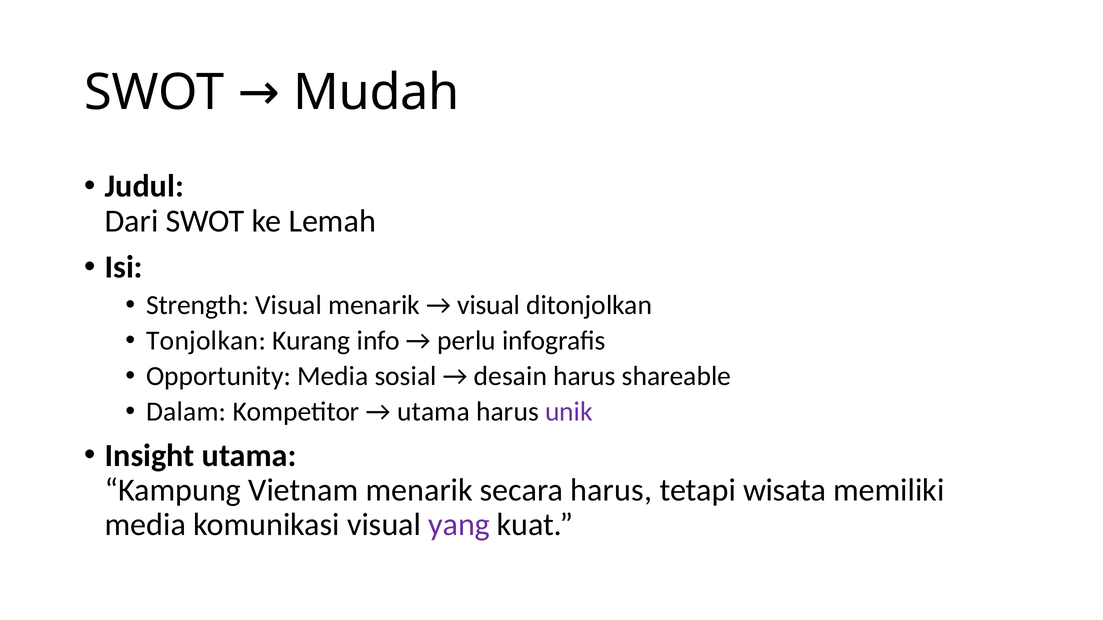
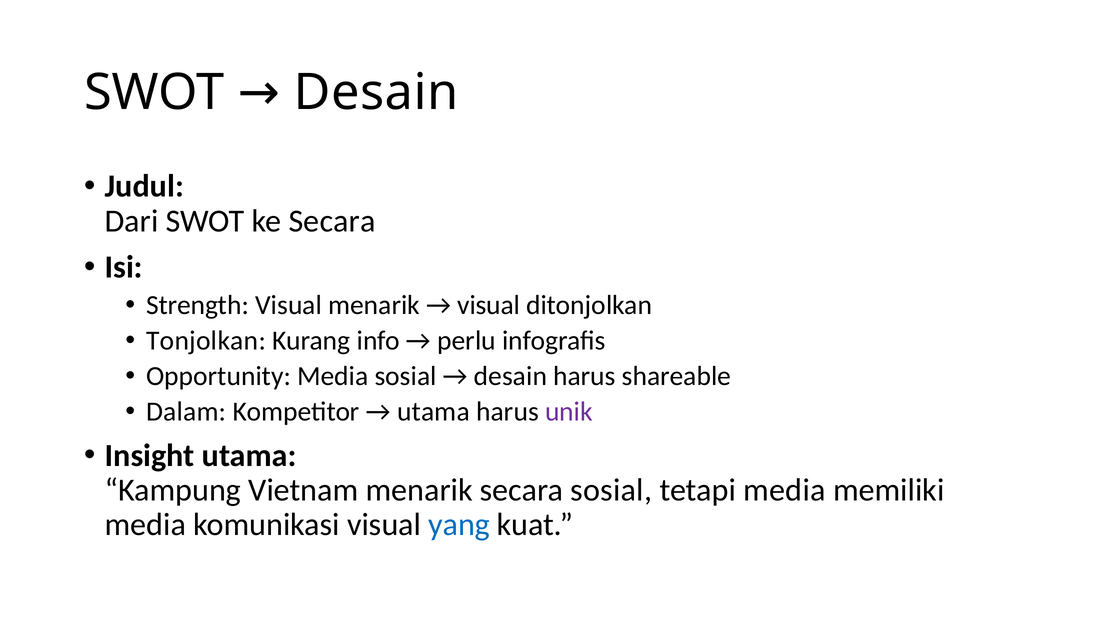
SWOT Mudah: Mudah -> Desain
ke Lemah: Lemah -> Secara
secara harus: harus -> sosial
tetapi wisata: wisata -> media
yang colour: purple -> blue
